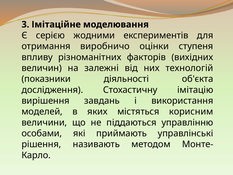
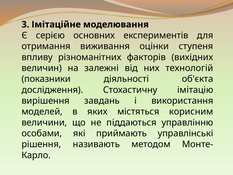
жодними: жодними -> основних
виробничо: виробничо -> виживання
